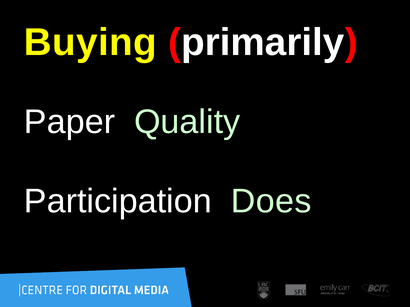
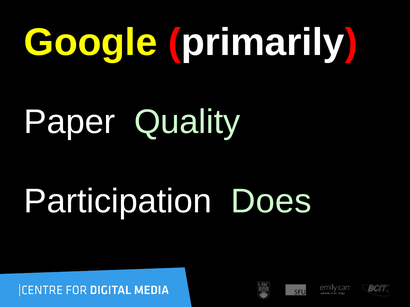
Buying: Buying -> Google
